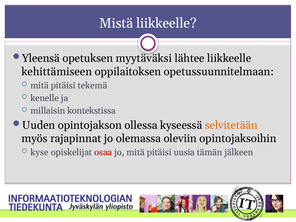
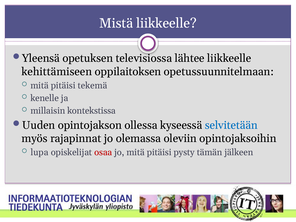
myytäväksi: myytäväksi -> televisiossa
selvitetään colour: orange -> blue
kyse: kyse -> lupa
uusia: uusia -> pysty
